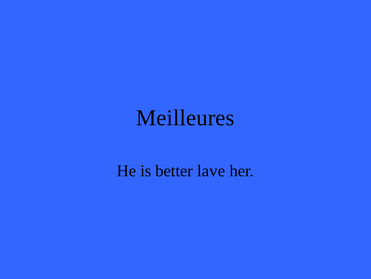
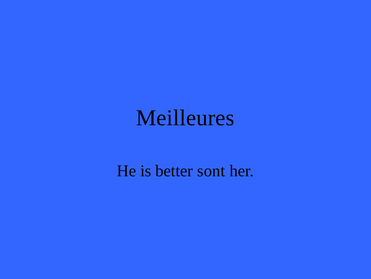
lave: lave -> sont
